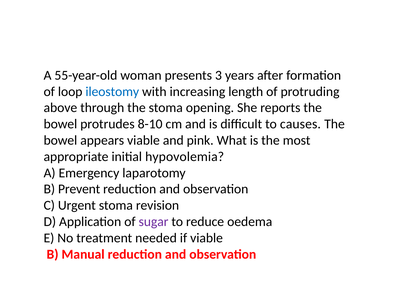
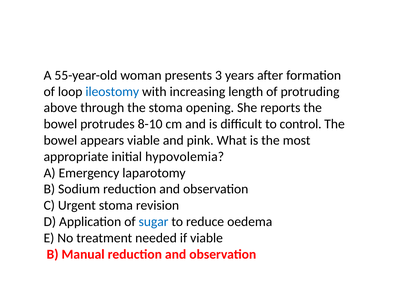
causes: causes -> control
Prevent: Prevent -> Sodium
sugar colour: purple -> blue
